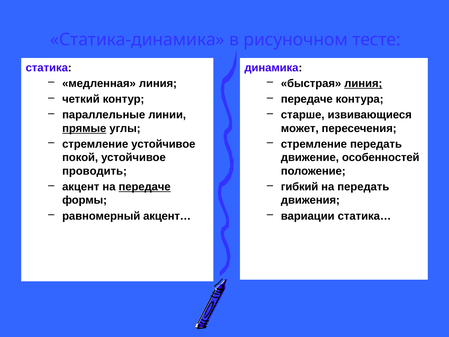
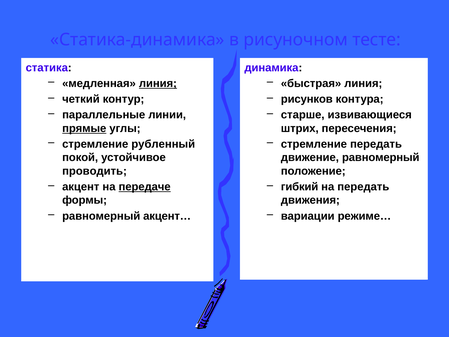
линия at (158, 83) underline: none -> present
линия at (363, 83) underline: present -> none
передаче at (307, 99): передаче -> рисунков
может: может -> штрих
стремление устойчивое: устойчивое -> рубленный
движение особенностей: особенностей -> равномерный
статика…: статика… -> режиме…
